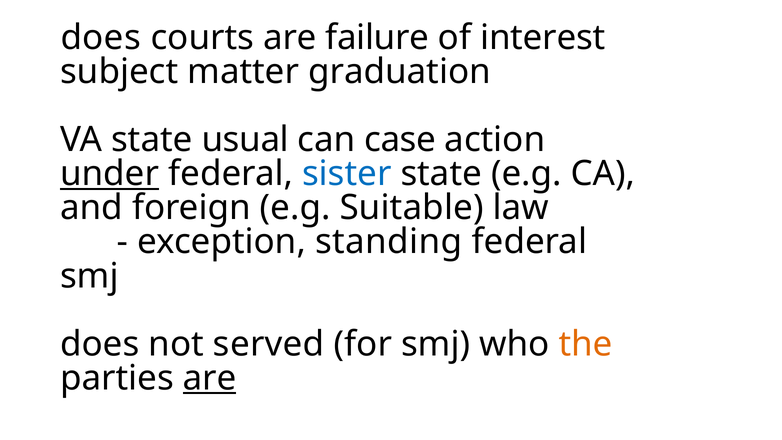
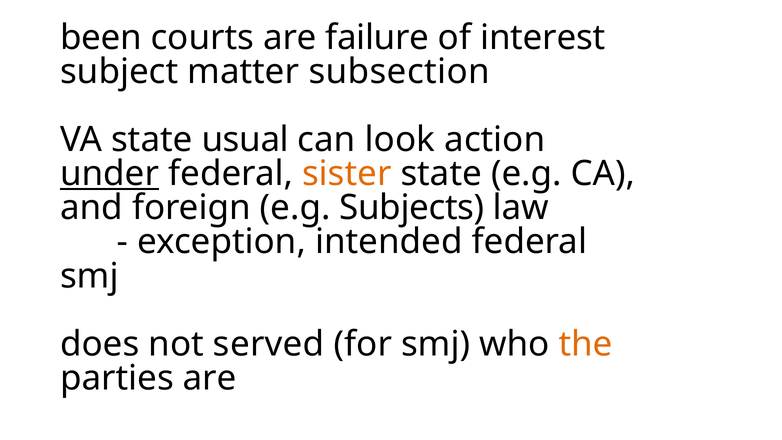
does at (101, 38): does -> been
graduation: graduation -> subsection
case: case -> look
sister colour: blue -> orange
Suitable: Suitable -> Subjects
standing: standing -> intended
are at (210, 378) underline: present -> none
